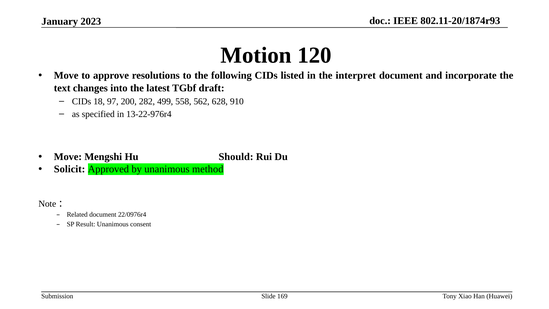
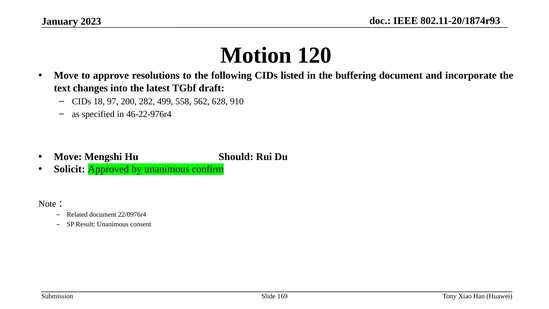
interpret: interpret -> buffering
13-22-976r4: 13-22-976r4 -> 46-22-976r4
method: method -> confirm
